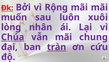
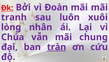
Rộng: Rộng -> Đoàn
muốn: muốn -> tranh
Chúa underline: present -> none
